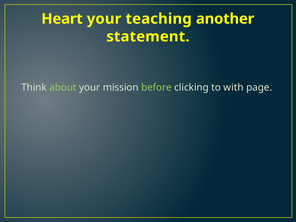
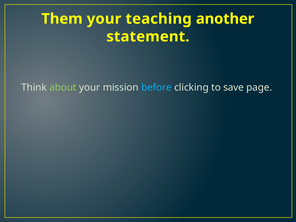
Heart: Heart -> Them
before colour: light green -> light blue
with: with -> save
